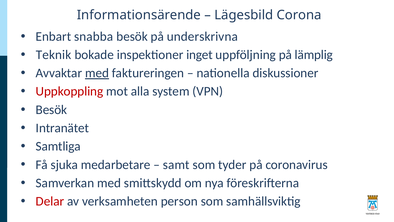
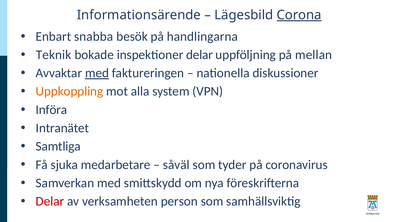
Corona underline: none -> present
underskrivna: underskrivna -> handlingarna
inspektioner inget: inget -> delar
lämplig: lämplig -> mellan
Uppkoppling colour: red -> orange
Besök at (51, 110): Besök -> Införa
samt: samt -> såväl
